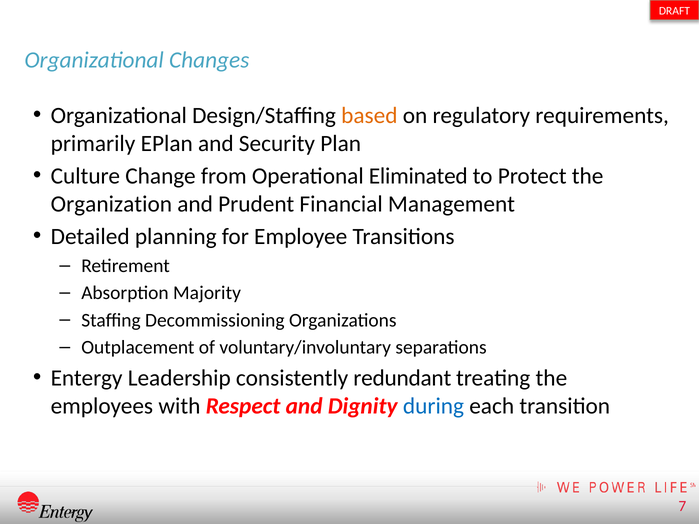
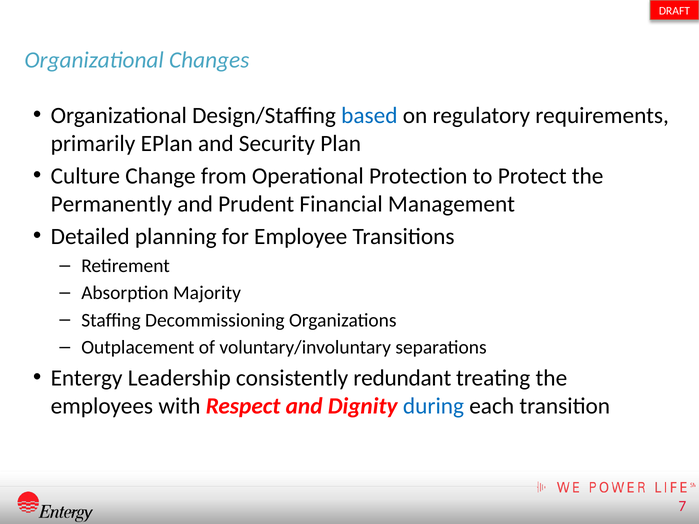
based colour: orange -> blue
Eliminated: Eliminated -> Protection
Organization: Organization -> Permanently
